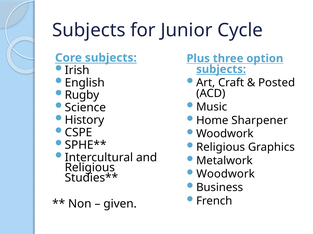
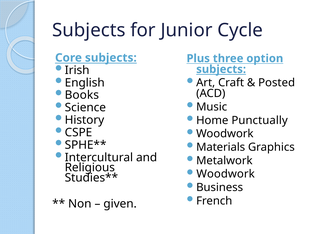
Rugby: Rugby -> Books
Sharpener: Sharpener -> Punctually
Religious at (221, 148): Religious -> Materials
